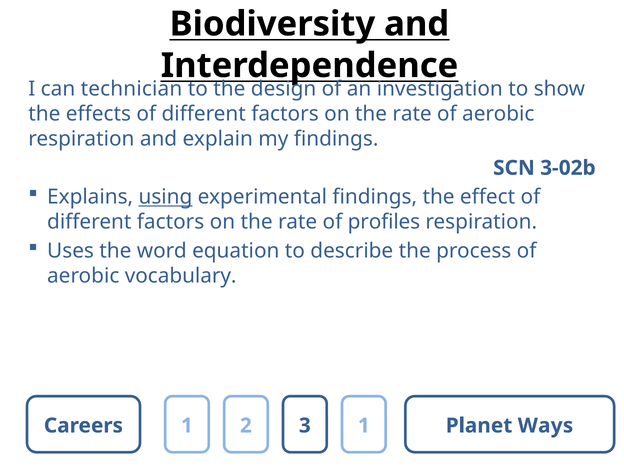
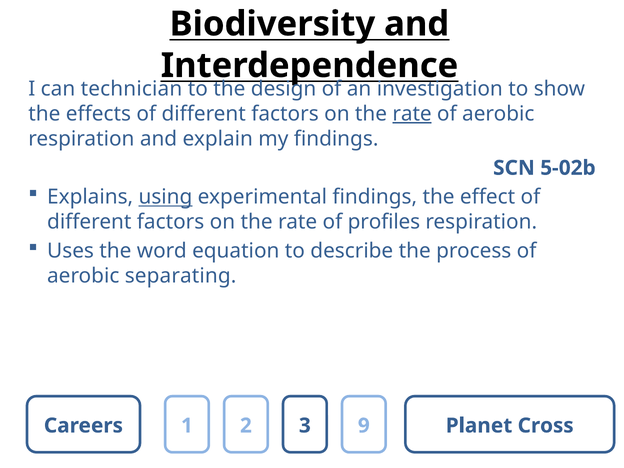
rate at (412, 114) underline: none -> present
3-02b: 3-02b -> 5-02b
vocabulary: vocabulary -> separating
Ways: Ways -> Cross
1 1: 1 -> 9
